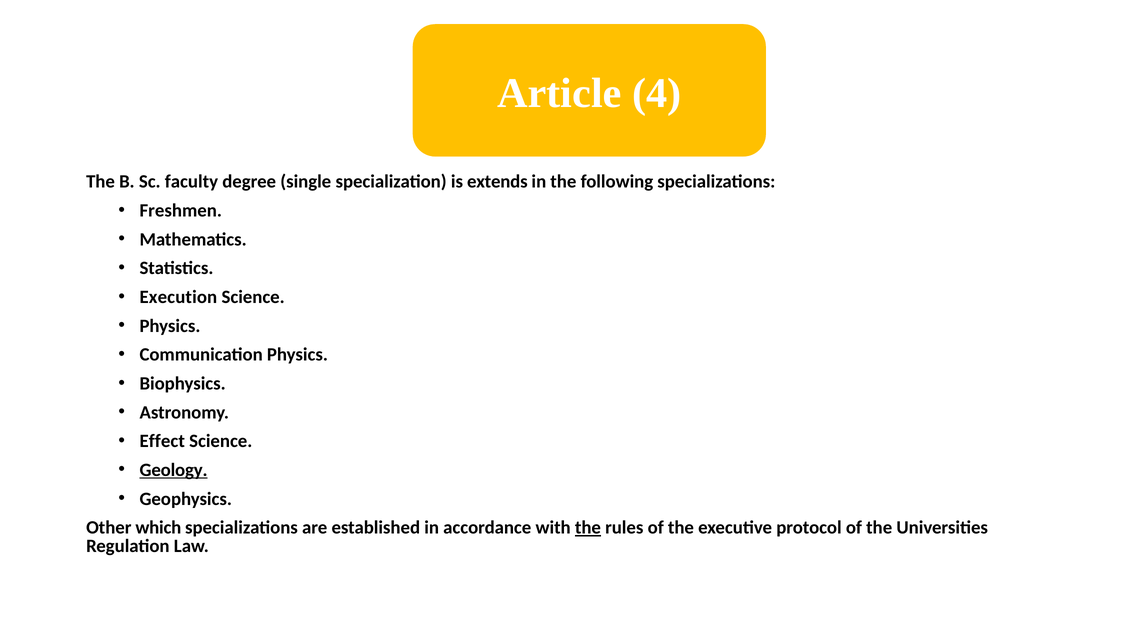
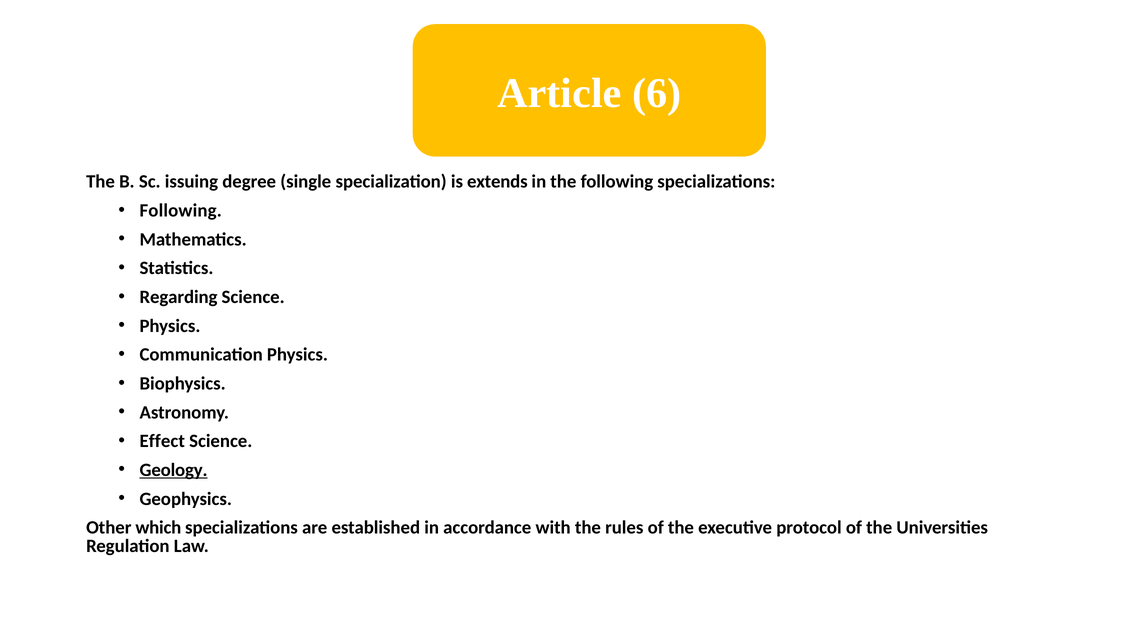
4: 4 -> 6
faculty: faculty -> issuing
Freshmen at (181, 211): Freshmen -> Following
Execution: Execution -> Regarding
the at (588, 528) underline: present -> none
